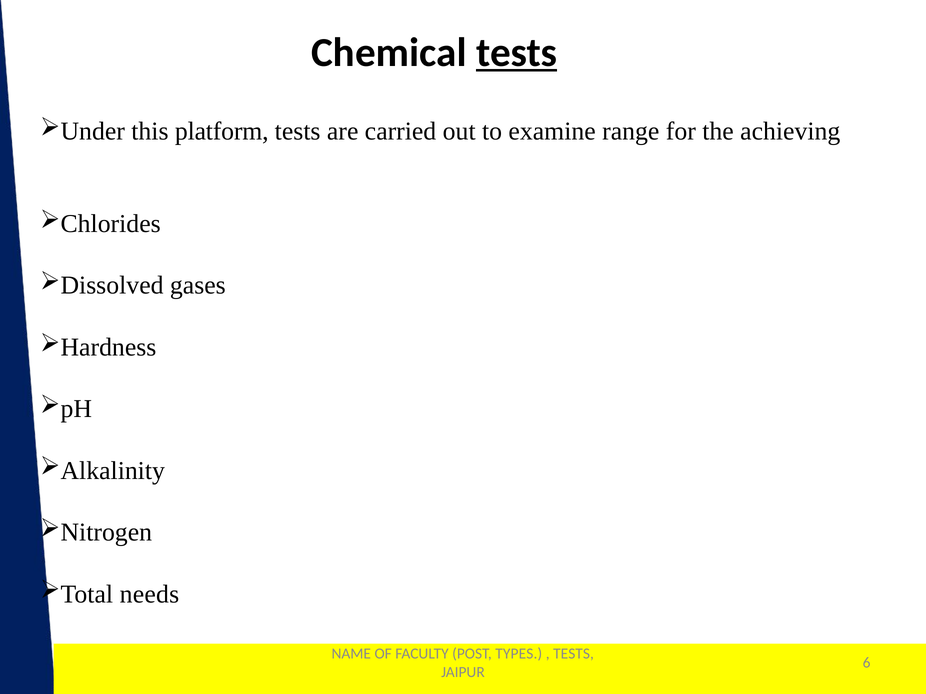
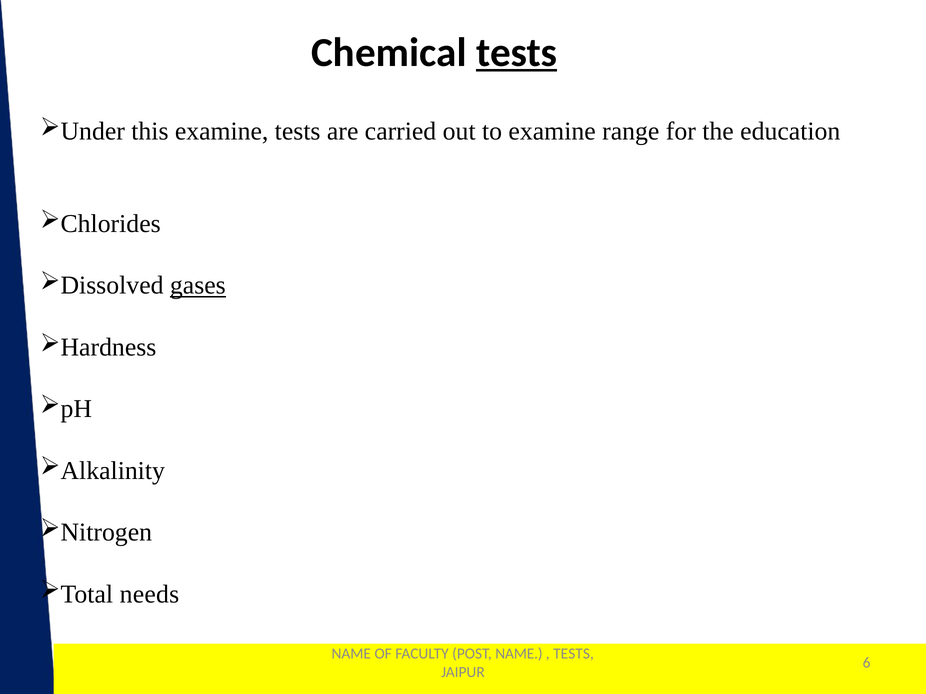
this platform: platform -> examine
achieving: achieving -> education
gases underline: none -> present
POST TYPES: TYPES -> NAME
